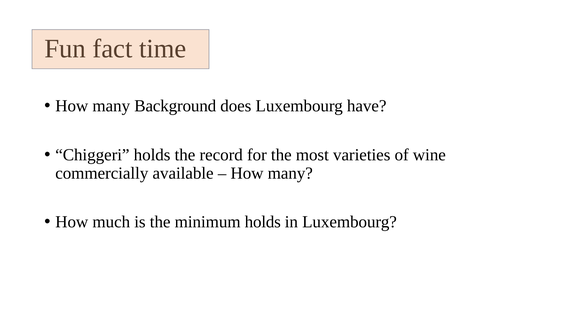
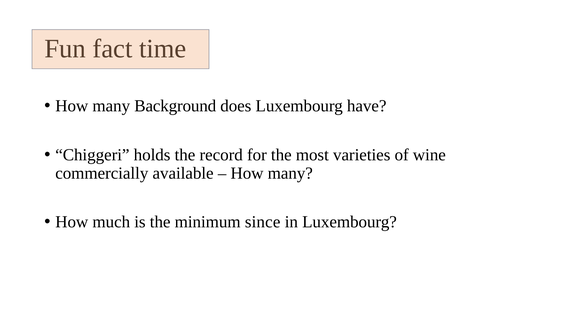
minimum holds: holds -> since
